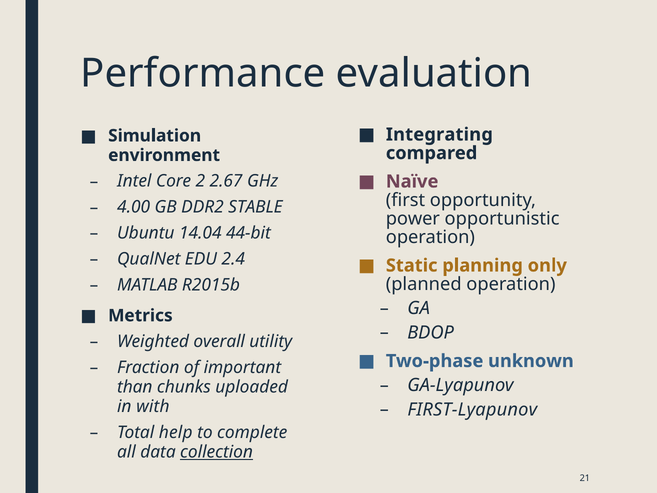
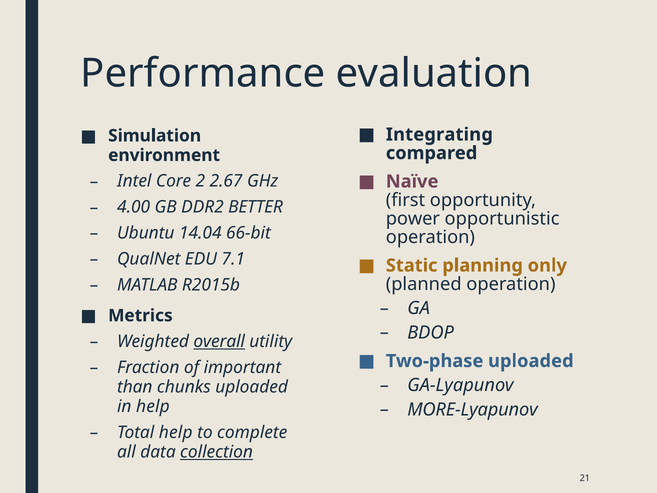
STABLE: STABLE -> BETTER
44-bit: 44-bit -> 66-bit
2.4: 2.4 -> 7.1
overall underline: none -> present
Two-phase unknown: unknown -> uploaded
in with: with -> help
FIRST-Lyapunov: FIRST-Lyapunov -> MORE-Lyapunov
